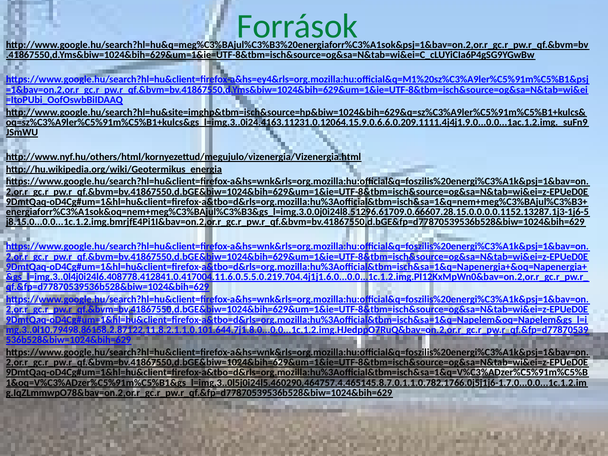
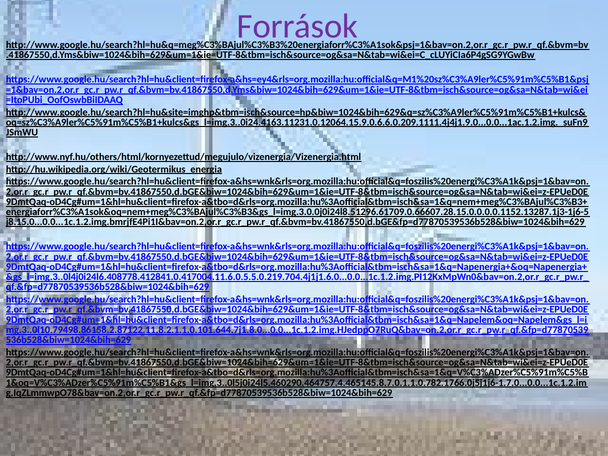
Források colour: green -> purple
